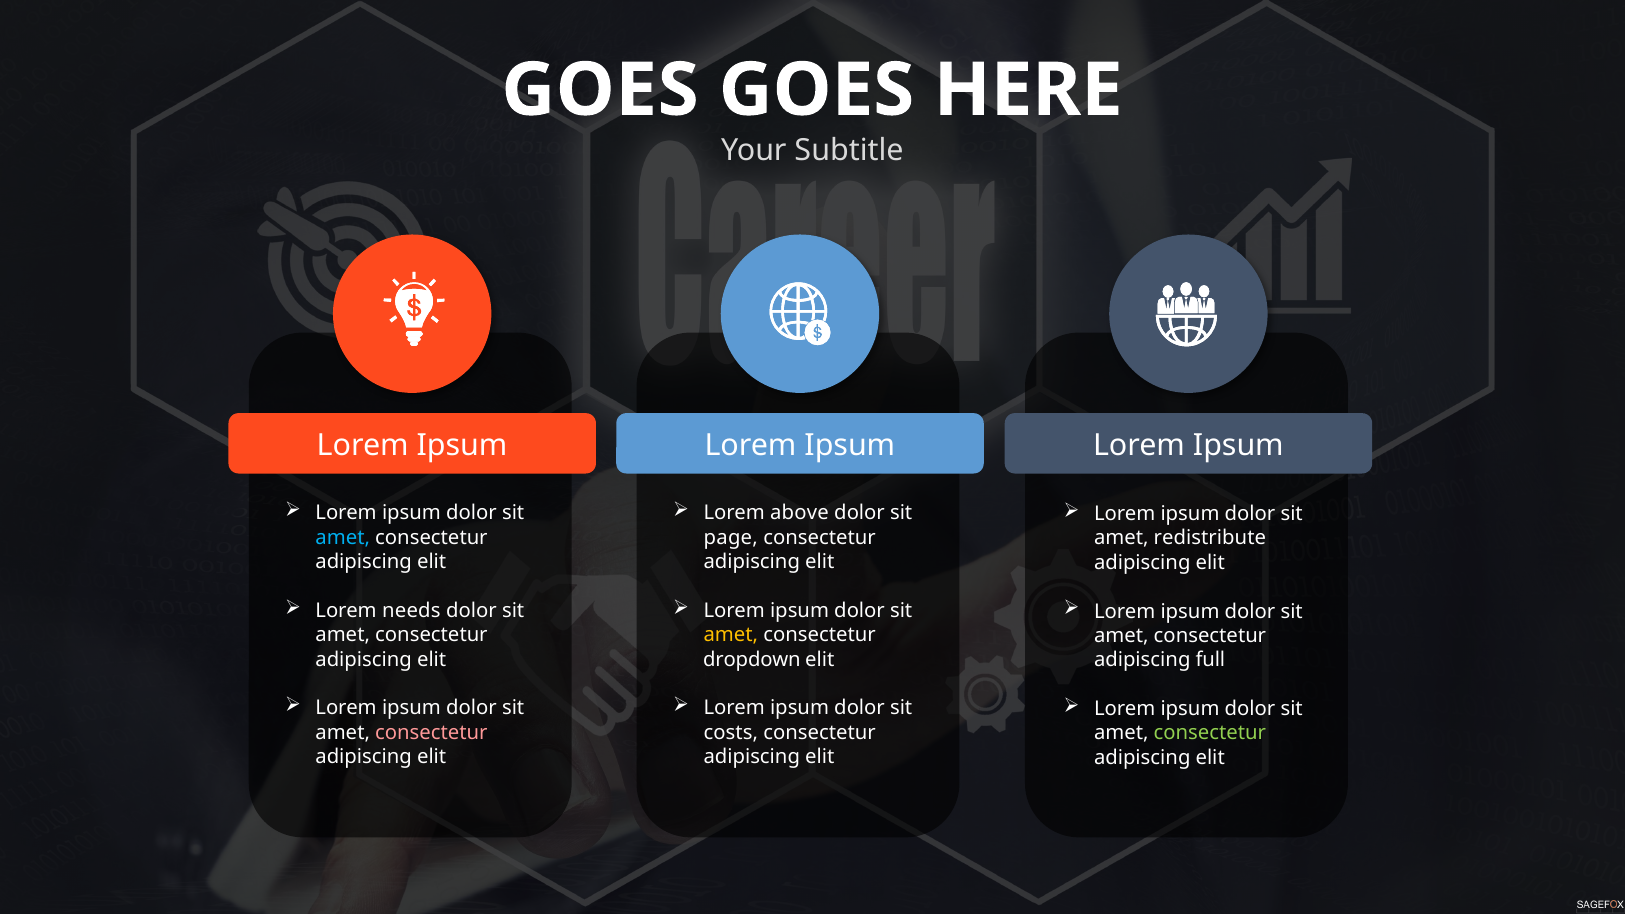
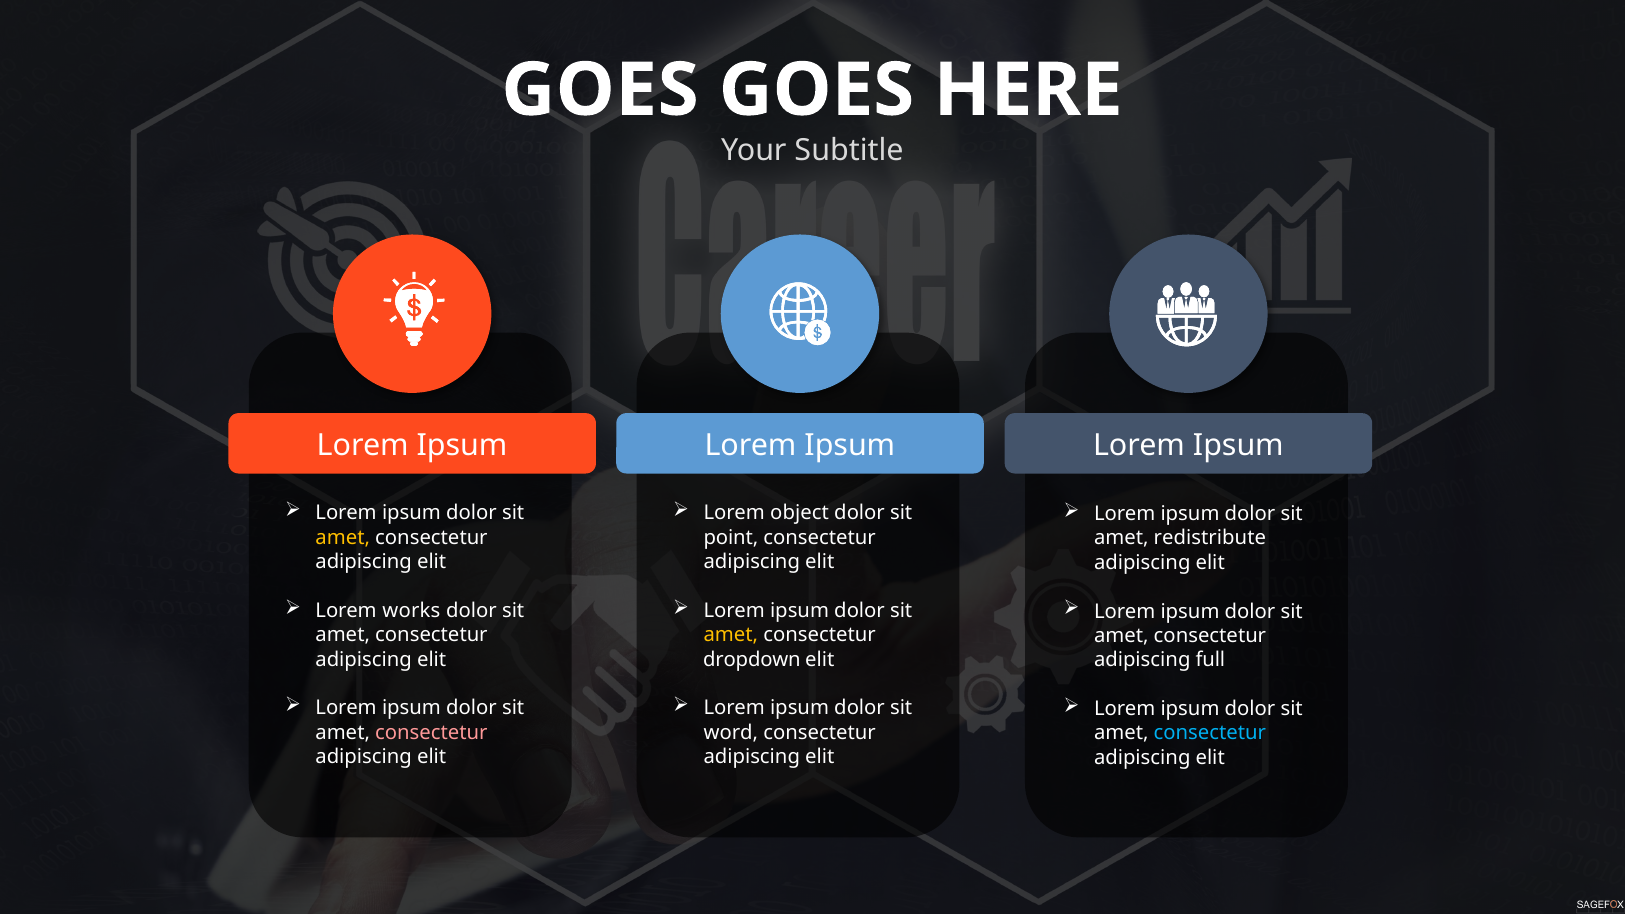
above: above -> object
amet at (343, 538) colour: light blue -> yellow
page: page -> point
needs: needs -> works
costs: costs -> word
consectetur at (1210, 733) colour: light green -> light blue
